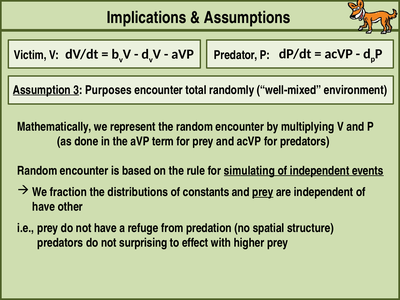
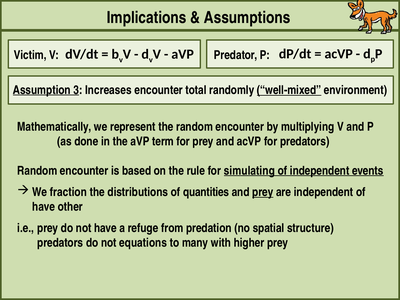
Purposes: Purposes -> Increases
well-mixed underline: none -> present
constants: constants -> quantities
surprising: surprising -> equations
effect: effect -> many
